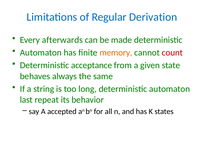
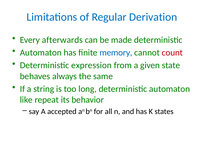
memory colour: orange -> blue
acceptance: acceptance -> expression
last: last -> like
